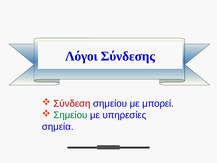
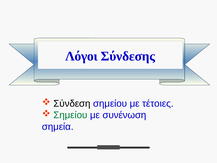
Σύνδεση colour: red -> black
μπορεί: μπορεί -> τέτοιες
υπηρεσίες: υπηρεσίες -> συνένωση
